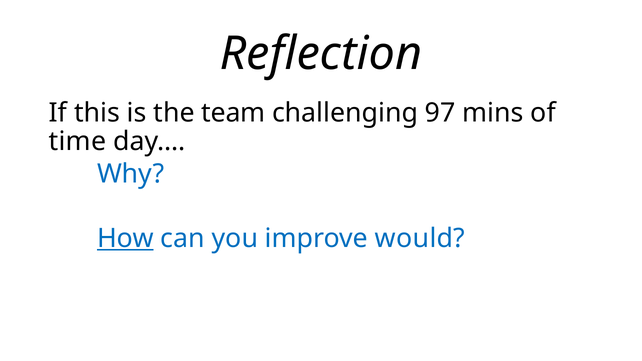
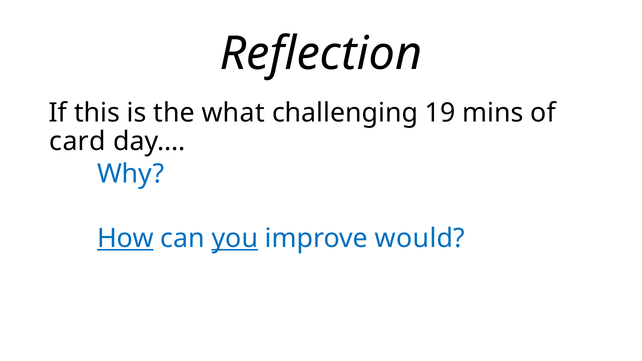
team: team -> what
97: 97 -> 19
time: time -> card
you underline: none -> present
